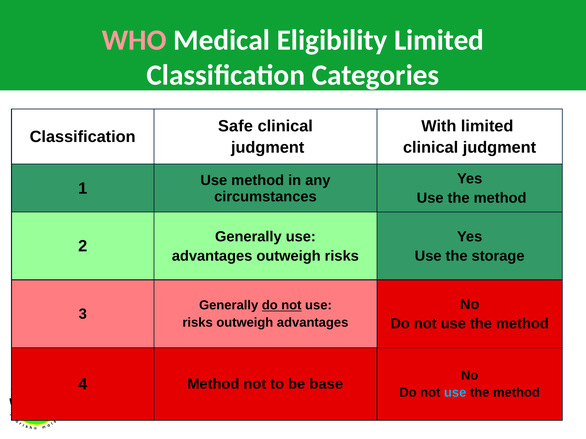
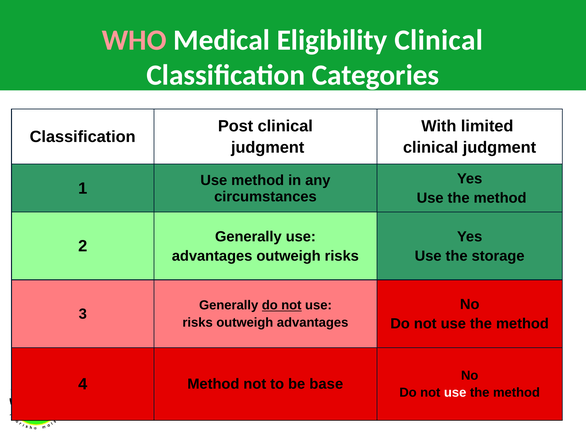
Eligibility Limited: Limited -> Clinical
Safe: Safe -> Post
use at (455, 393) colour: light blue -> white
